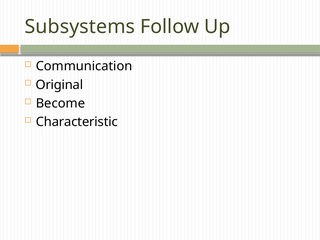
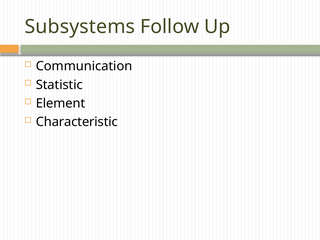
Original: Original -> Statistic
Become: Become -> Element
